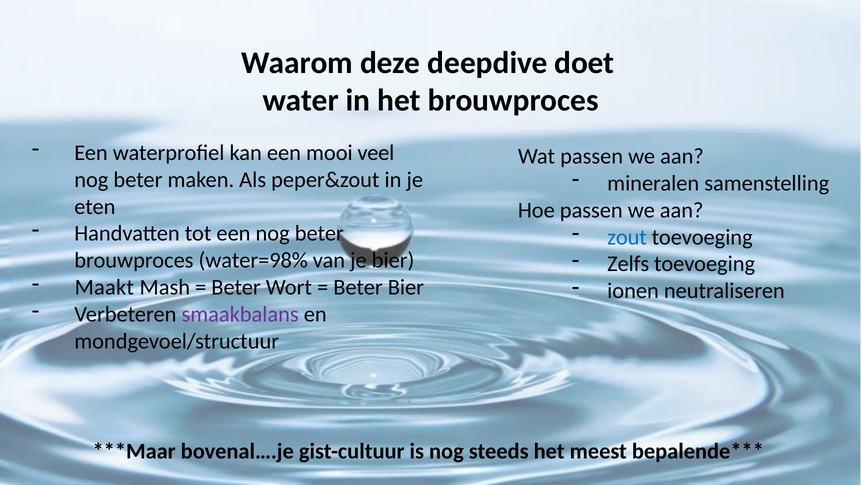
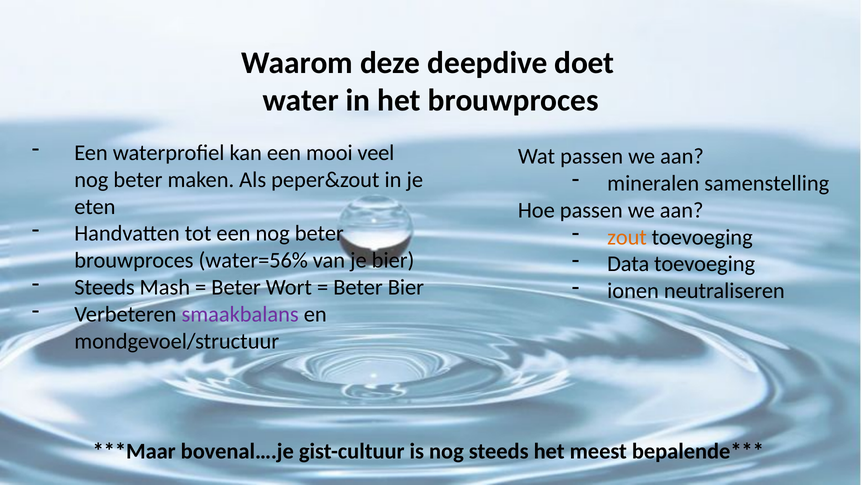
zout colour: blue -> orange
water=98%: water=98% -> water=56%
Zelfs: Zelfs -> Data
Maakt at (104, 287): Maakt -> Steeds
